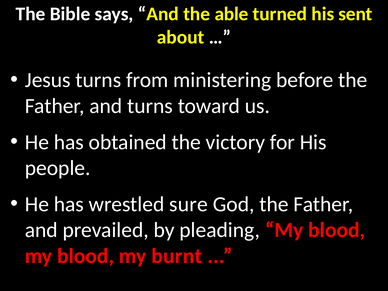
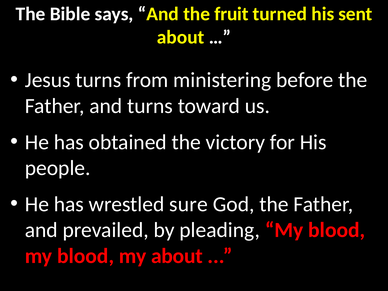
able: able -> fruit
my burnt: burnt -> about
